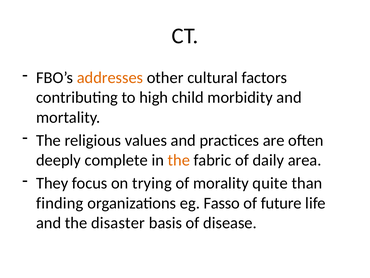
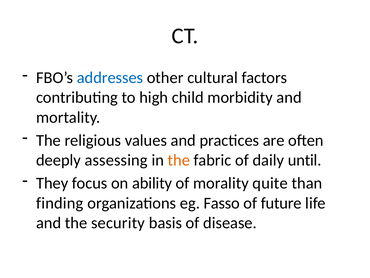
addresses colour: orange -> blue
complete: complete -> assessing
area: area -> until
trying: trying -> ability
disaster: disaster -> security
